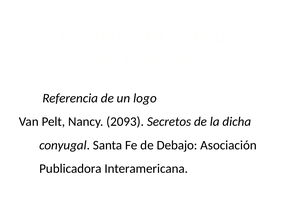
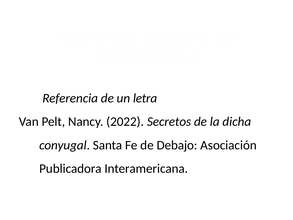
logo: logo -> letra
2093: 2093 -> 2022
